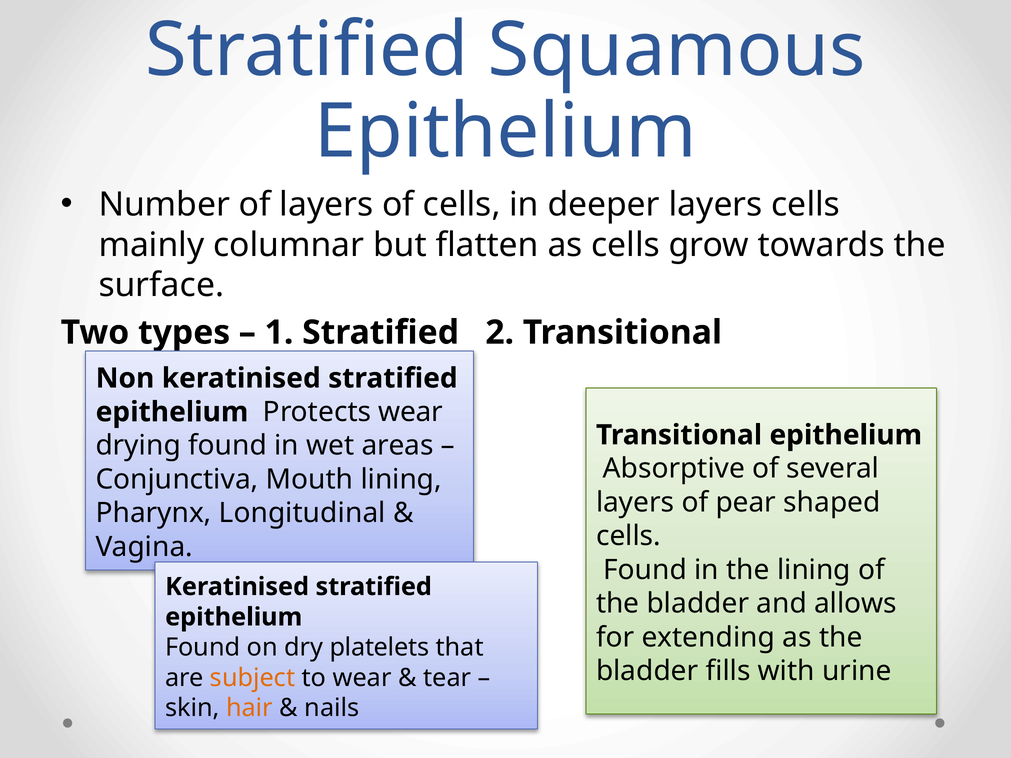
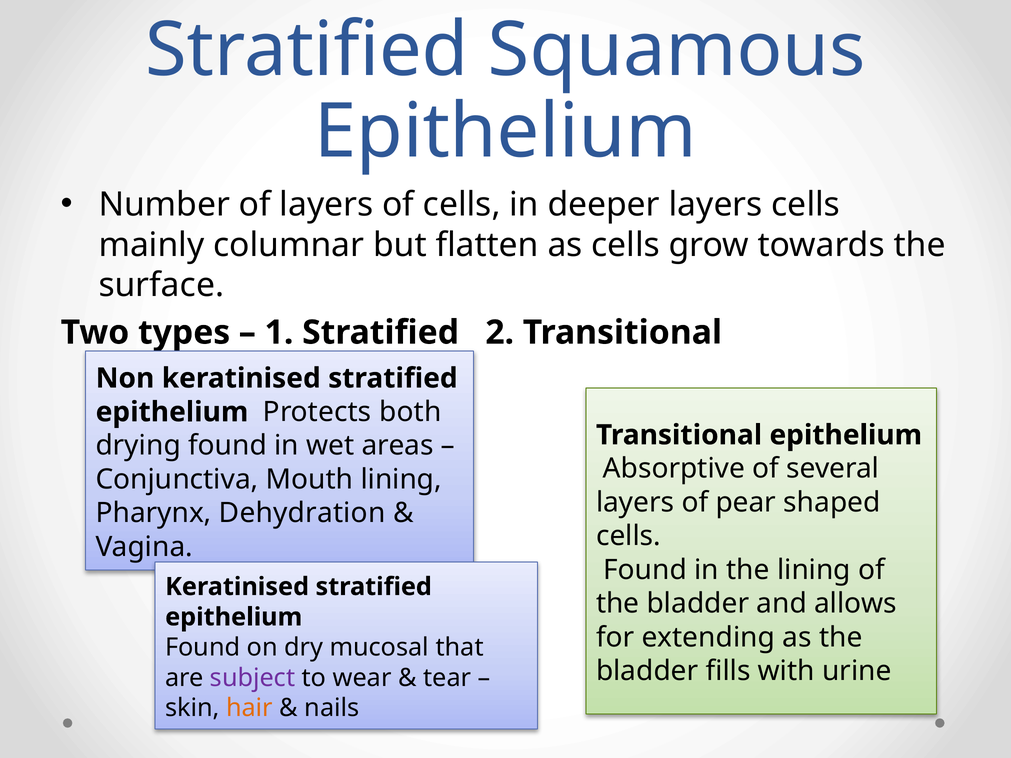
Protects wear: wear -> both
Longitudinal: Longitudinal -> Dehydration
platelets: platelets -> mucosal
subject colour: orange -> purple
